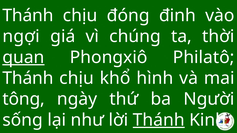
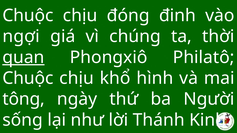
Thánh at (28, 16): Thánh -> Chuộc
Thánh at (28, 78): Thánh -> Chuộc
Thánh at (159, 120) underline: present -> none
